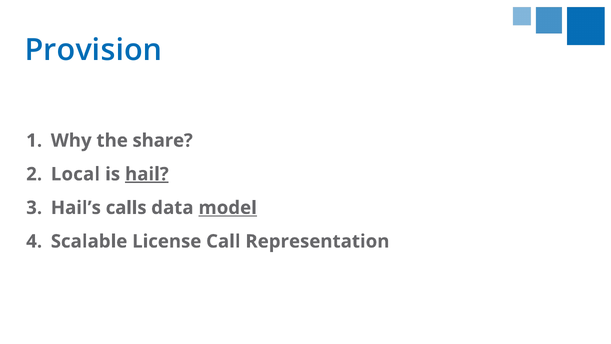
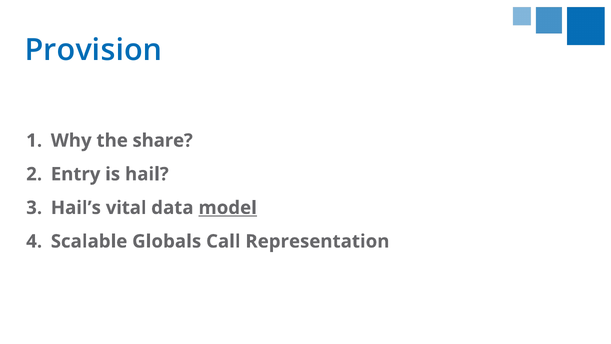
Local: Local -> Entry
hail underline: present -> none
calls: calls -> vital
License: License -> Globals
